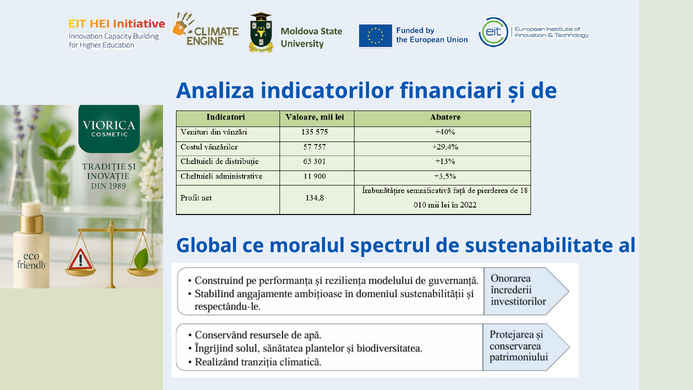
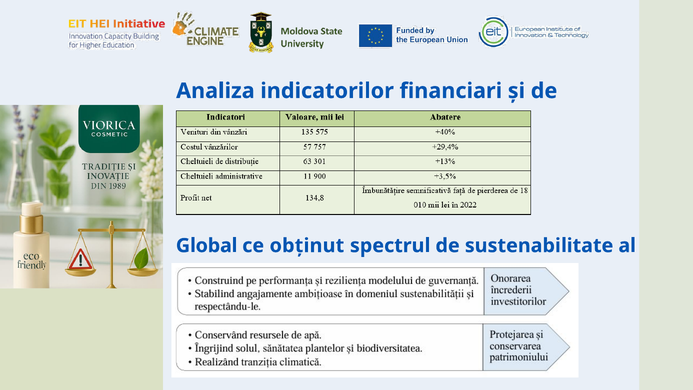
moralul: moralul -> obținut
